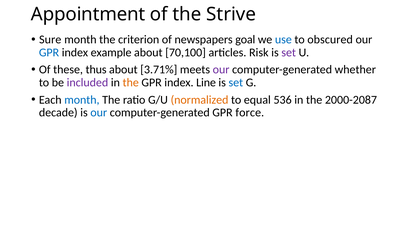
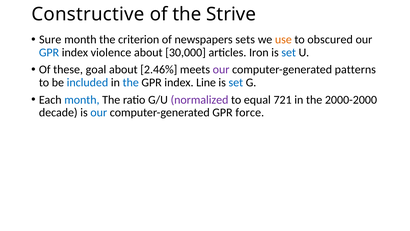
Appointment: Appointment -> Constructive
goal: goal -> sets
use colour: blue -> orange
example: example -> violence
70,100: 70,100 -> 30,000
Risk: Risk -> Iron
set at (289, 52) colour: purple -> blue
thus: thus -> goal
3.71%: 3.71% -> 2.46%
whether: whether -> patterns
included colour: purple -> blue
the at (131, 82) colour: orange -> blue
normalized colour: orange -> purple
536: 536 -> 721
2000-2087: 2000-2087 -> 2000-2000
